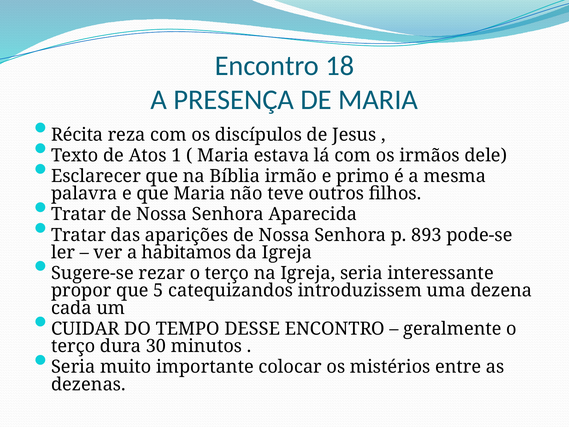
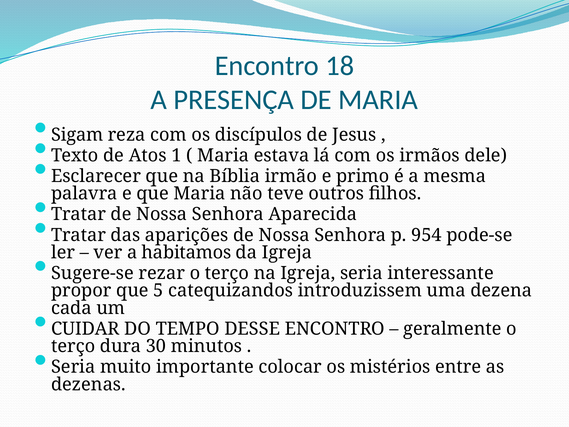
Récita: Récita -> Sigam
893: 893 -> 954
